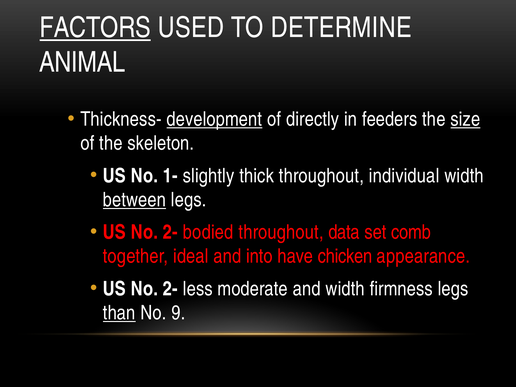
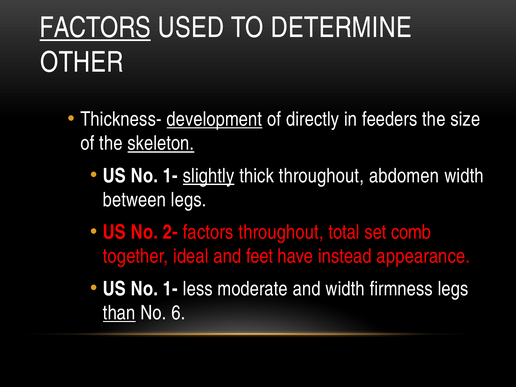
ANIMAL: ANIMAL -> OTHER
size underline: present -> none
skeleton underline: none -> present
slightly underline: none -> present
individual: individual -> abdomen
between underline: present -> none
2- bodied: bodied -> factors
data: data -> total
into: into -> feet
chicken: chicken -> instead
2- at (170, 289): 2- -> 1-
9: 9 -> 6
